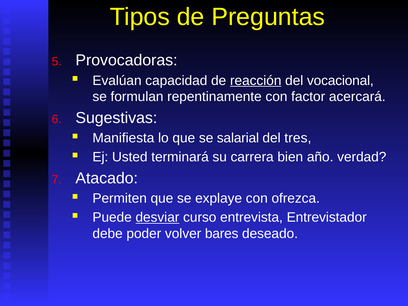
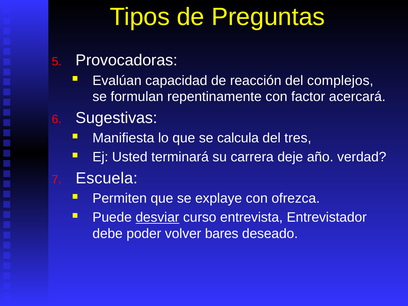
reacción underline: present -> none
vocacional: vocacional -> complejos
salarial: salarial -> calcula
bien: bien -> deje
Atacado: Atacado -> Escuela
